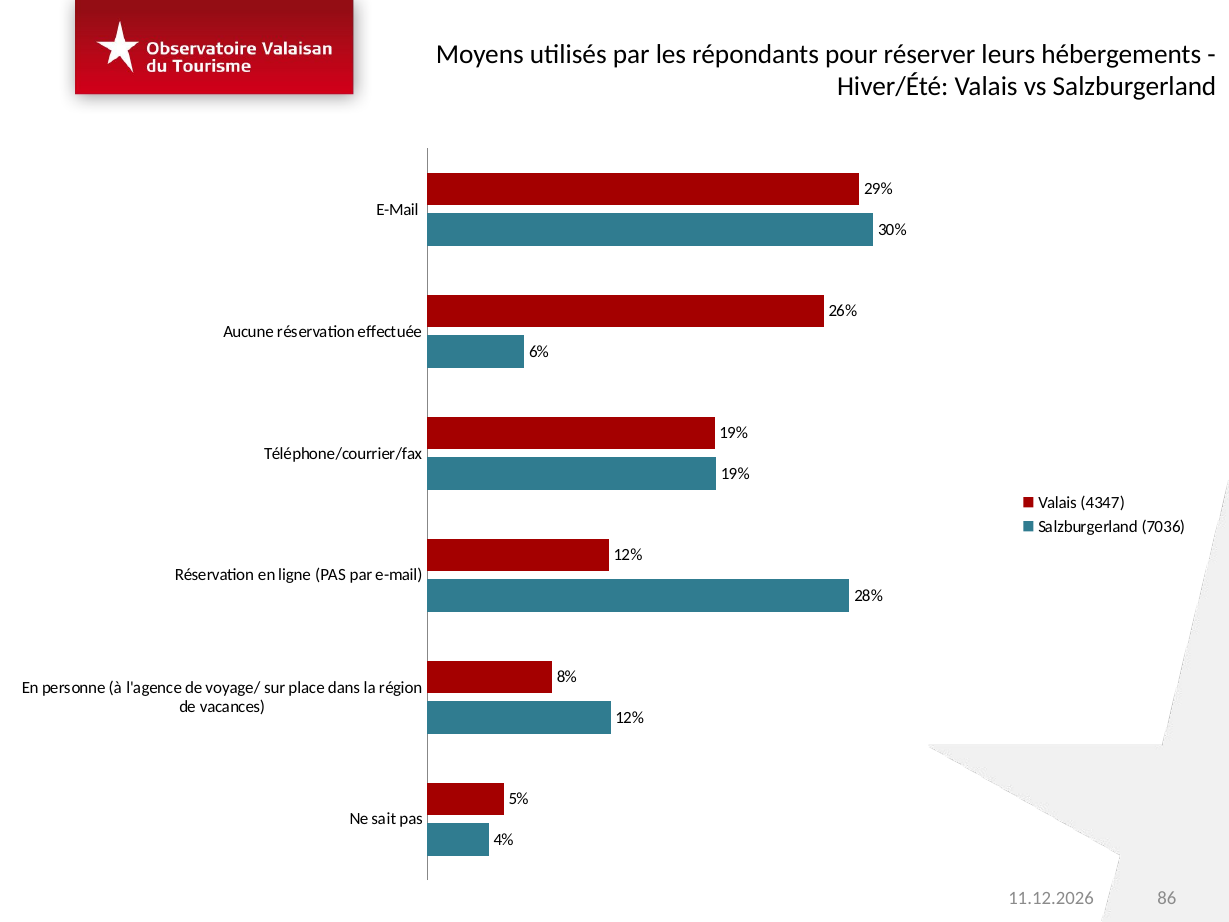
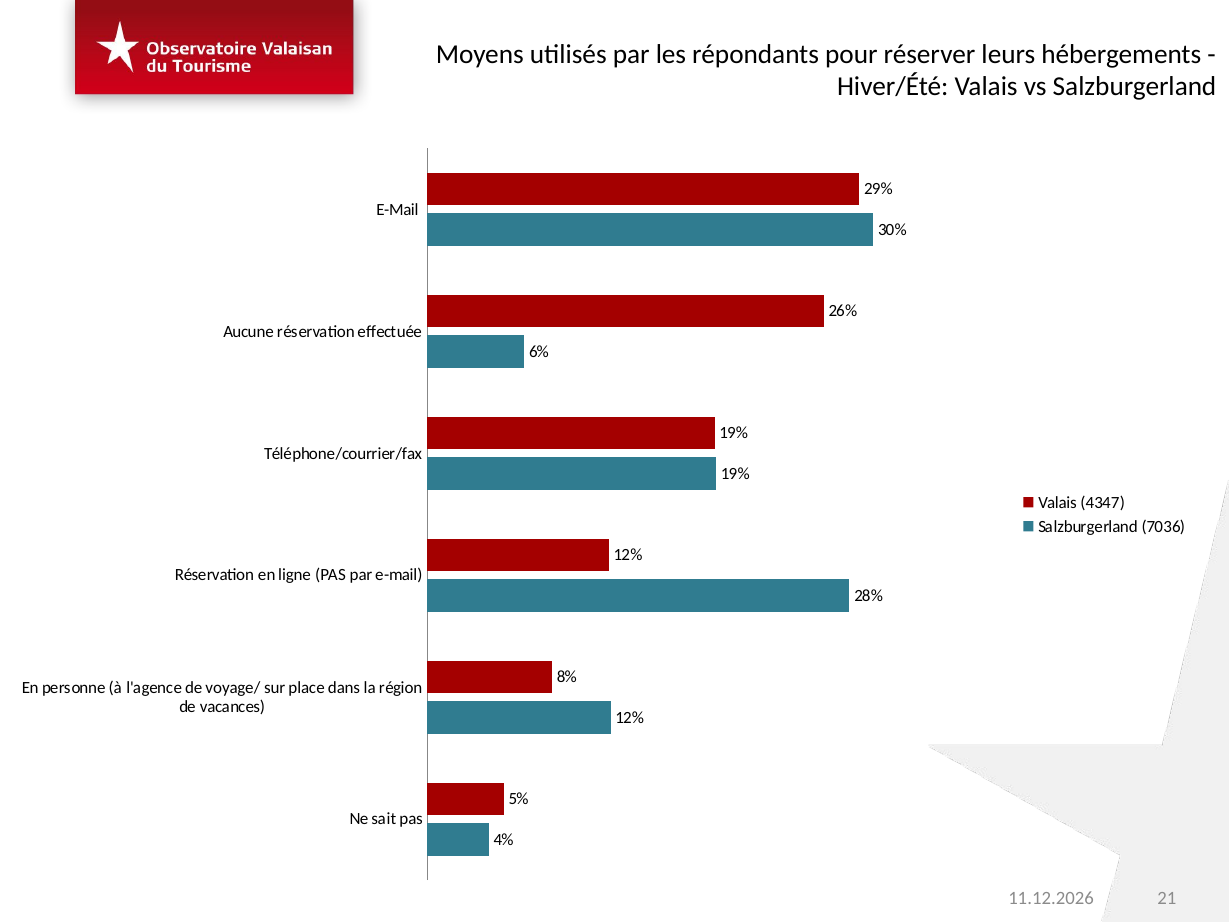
86: 86 -> 21
